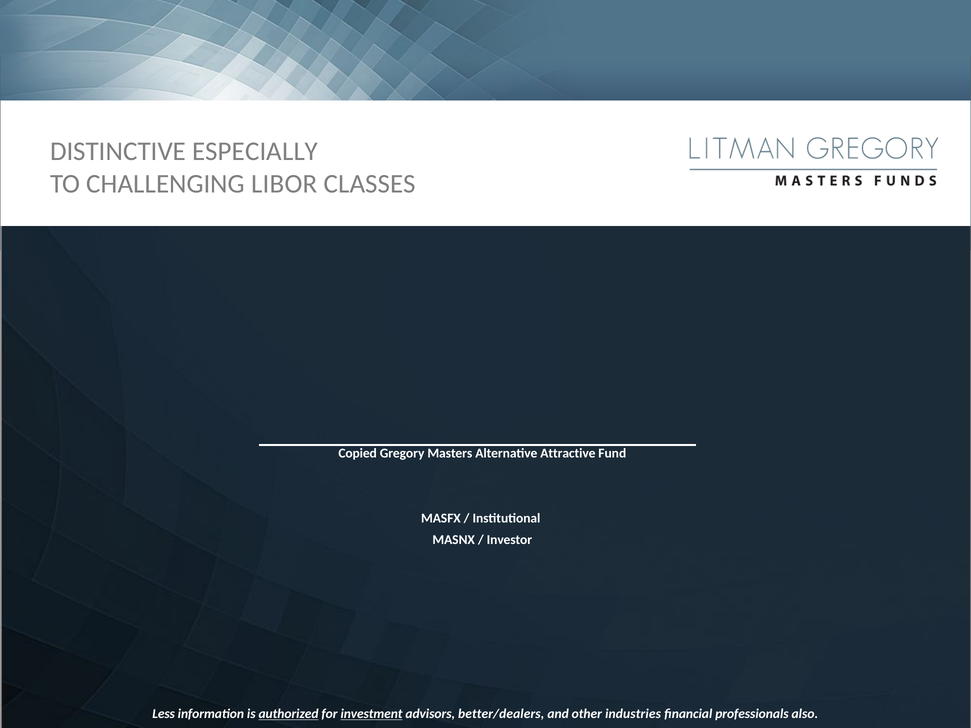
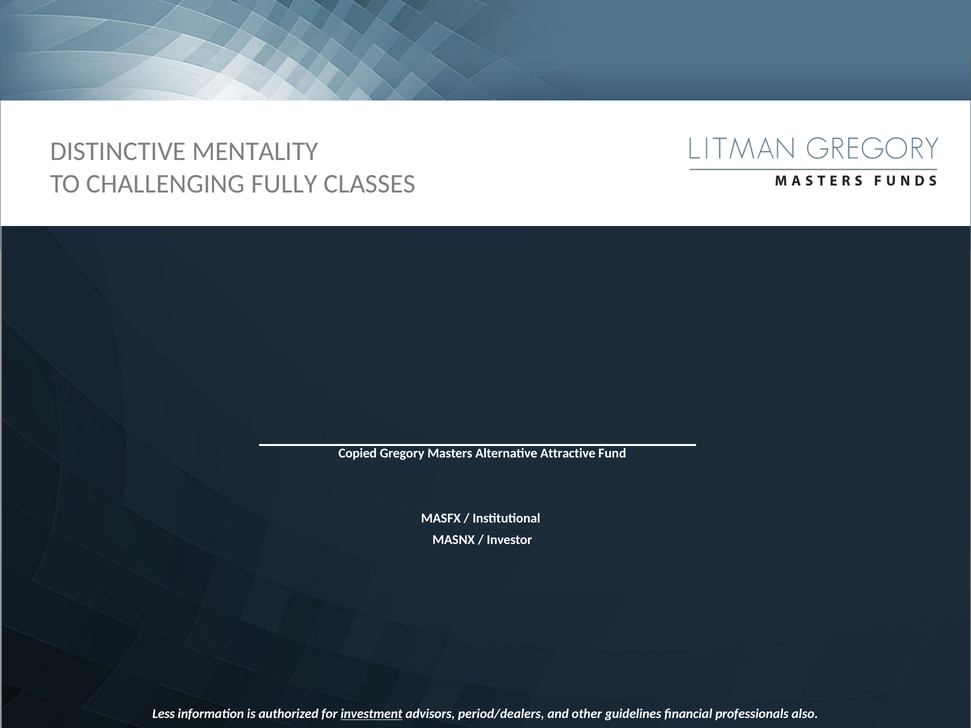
ESPECIALLY: ESPECIALLY -> MENTALITY
LIBOR: LIBOR -> FULLY
authorized underline: present -> none
better/dealers: better/dealers -> period/dealers
industries: industries -> guidelines
